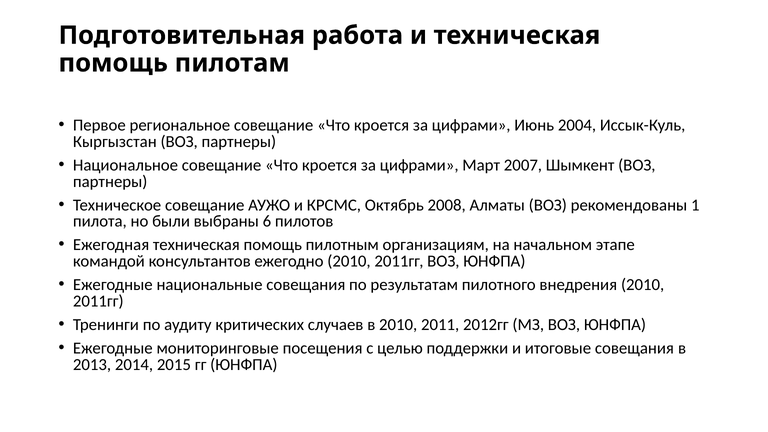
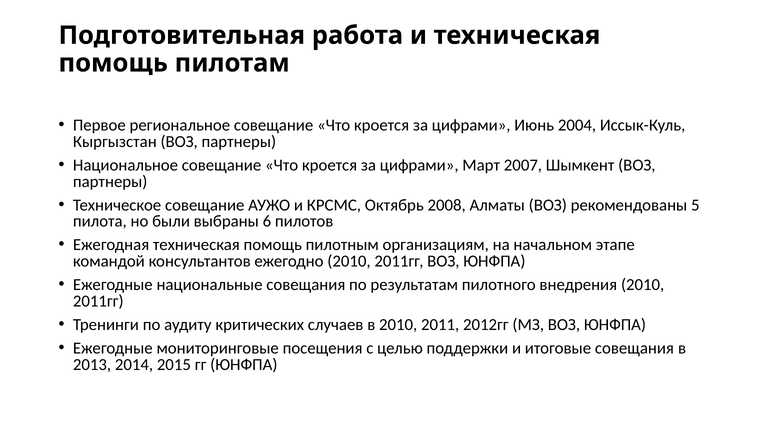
1: 1 -> 5
